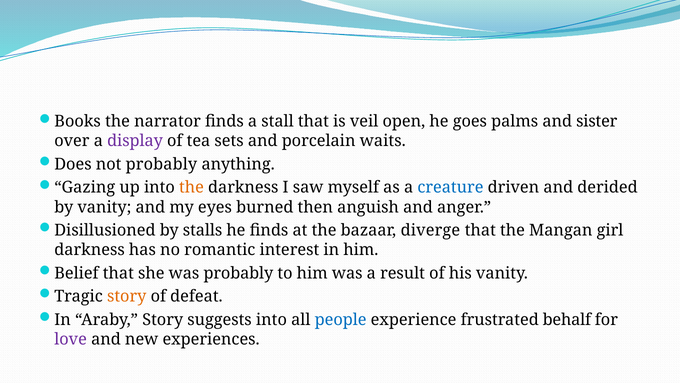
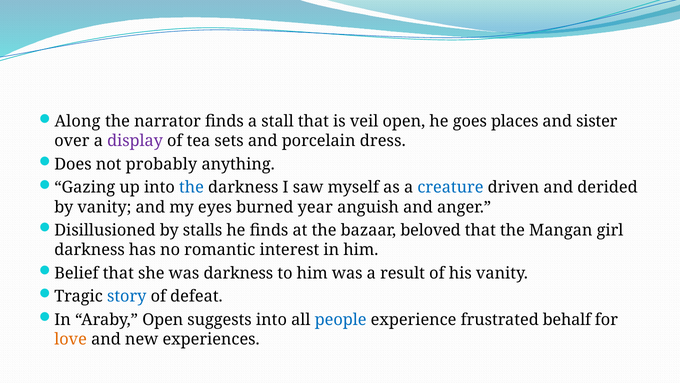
Books: Books -> Along
palms: palms -> places
waits: waits -> dress
the at (191, 187) colour: orange -> blue
then: then -> year
diverge: diverge -> beloved
was probably: probably -> darkness
story at (127, 296) colour: orange -> blue
Araby Story: Story -> Open
love colour: purple -> orange
